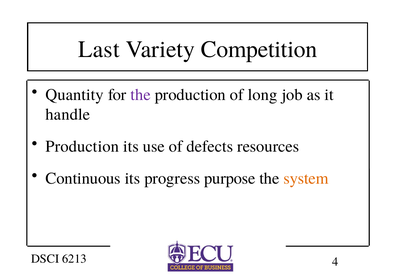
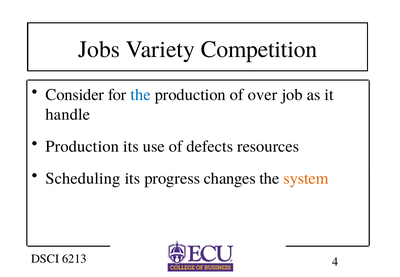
Last: Last -> Jobs
Quantity: Quantity -> Consider
the at (141, 95) colour: purple -> blue
long: long -> over
Continuous: Continuous -> Scheduling
purpose: purpose -> changes
